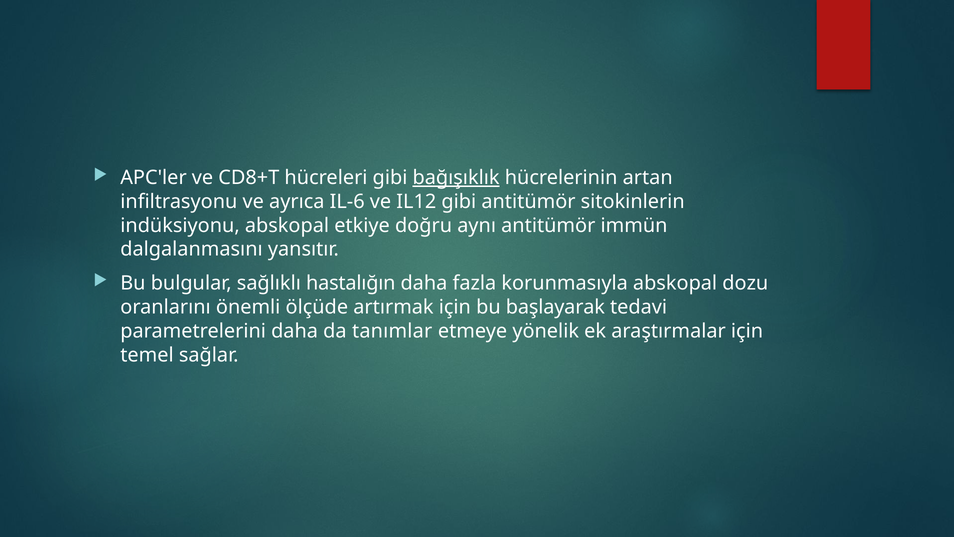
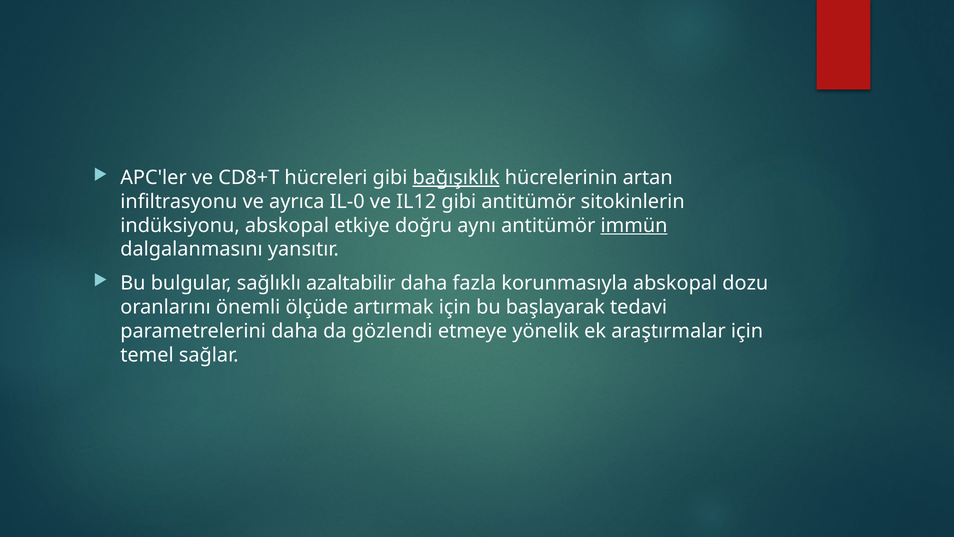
IL-6: IL-6 -> IL-0
immün underline: none -> present
hastalığın: hastalığın -> azaltabilir
tanımlar: tanımlar -> gözlendi
